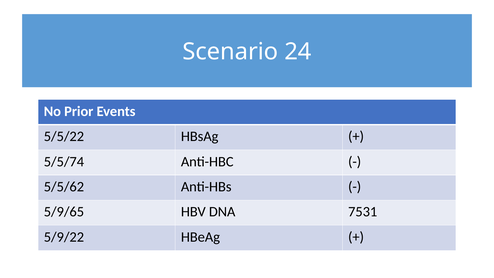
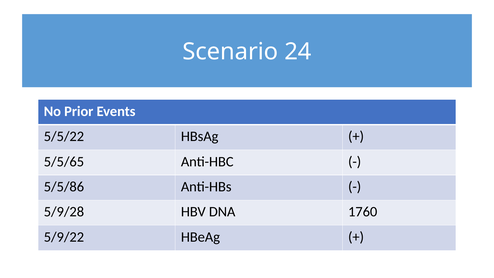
5/5/74: 5/5/74 -> 5/5/65
5/5/62: 5/5/62 -> 5/5/86
5/9/65: 5/9/65 -> 5/9/28
7531: 7531 -> 1760
